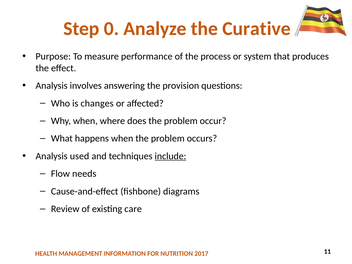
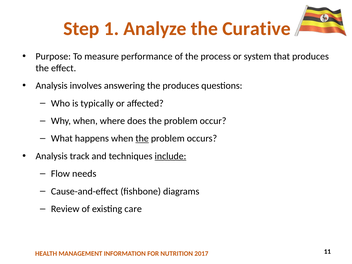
0: 0 -> 1
the provision: provision -> produces
changes: changes -> typically
the at (142, 138) underline: none -> present
used: used -> track
